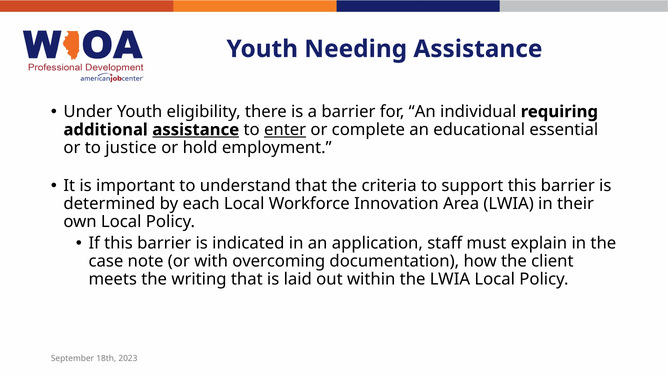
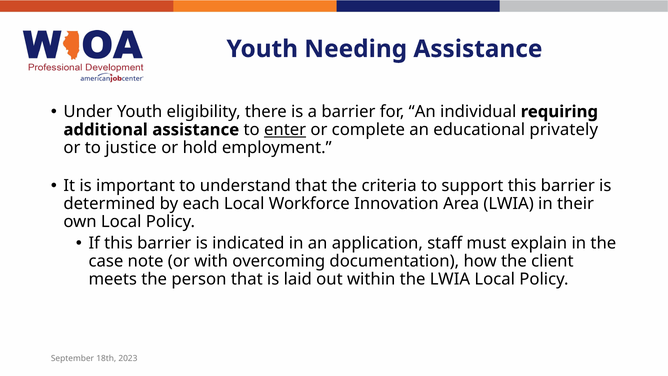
assistance at (196, 130) underline: present -> none
essential: essential -> privately
writing: writing -> person
